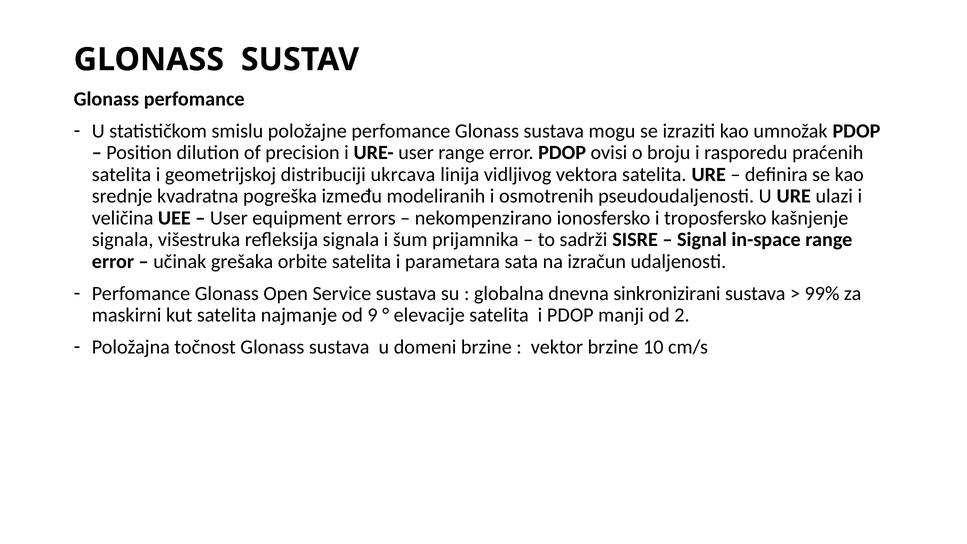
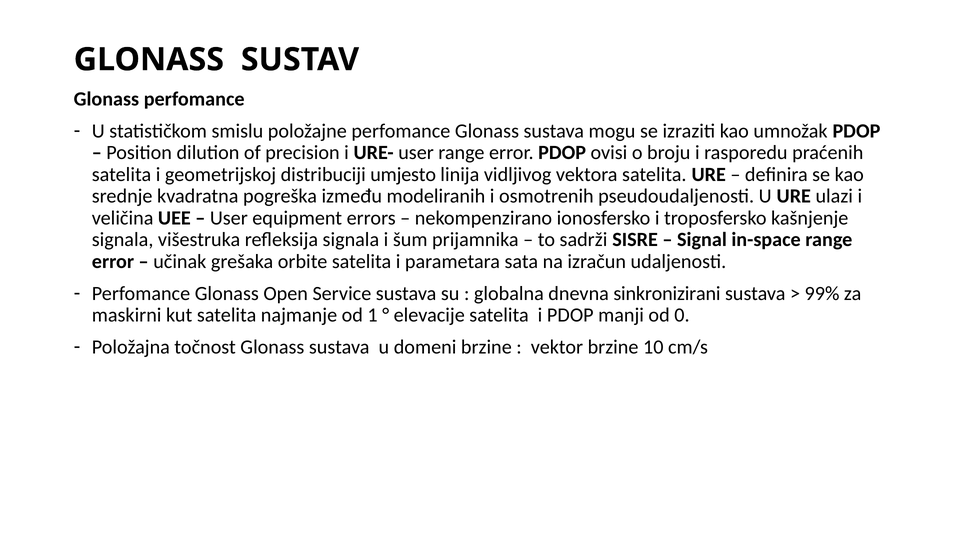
ukrcava: ukrcava -> umjesto
9: 9 -> 1
2: 2 -> 0
